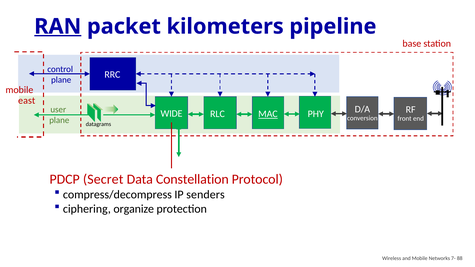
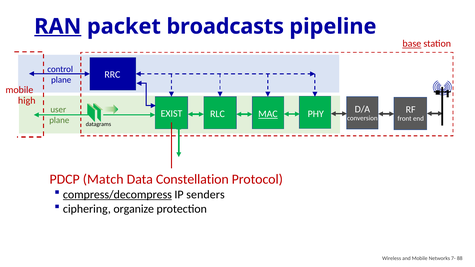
kilometers: kilometers -> broadcasts
base underline: none -> present
east: east -> high
WIDE: WIDE -> EXIST
Secret: Secret -> Match
compress/decompress underline: none -> present
